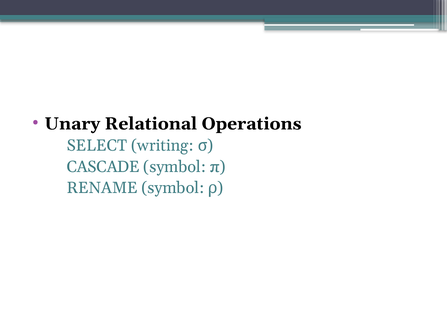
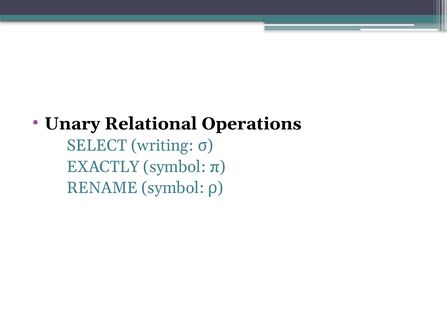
CASCADE: CASCADE -> EXACTLY
